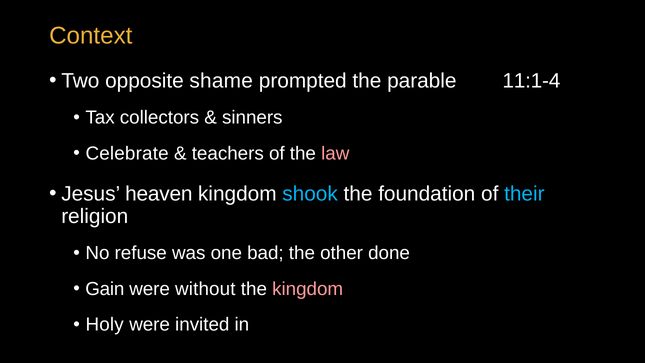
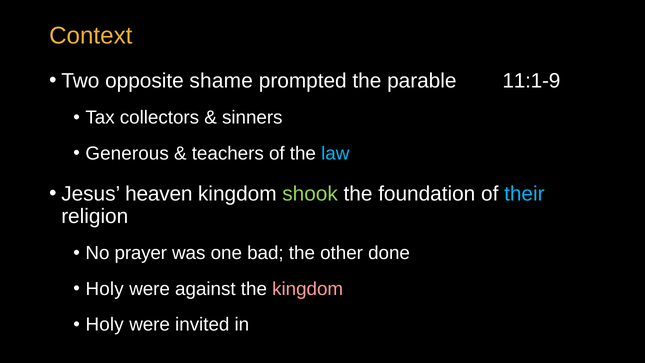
11:1-4: 11:1-4 -> 11:1-9
Celebrate: Celebrate -> Generous
law colour: pink -> light blue
shook colour: light blue -> light green
refuse: refuse -> prayer
Gain at (105, 289): Gain -> Holy
without: without -> against
